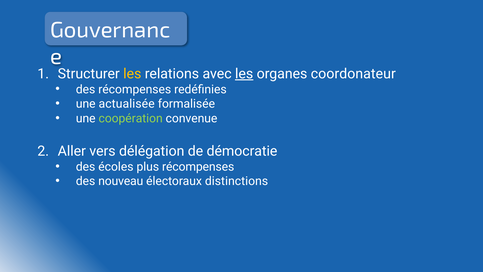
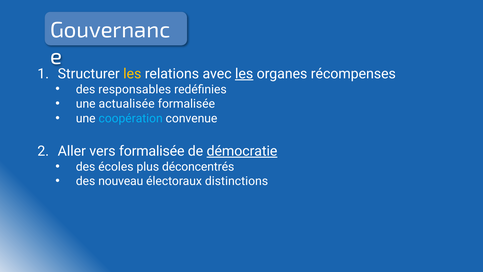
coordonateur: coordonateur -> récompenses
des récompenses: récompenses -> responsables
coopération colour: light green -> light blue
vers délégation: délégation -> formalisée
démocratie underline: none -> present
plus récompenses: récompenses -> déconcentrés
